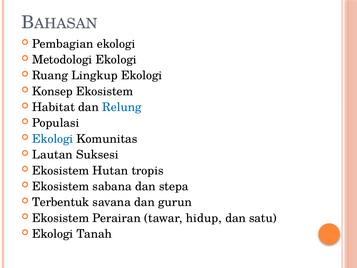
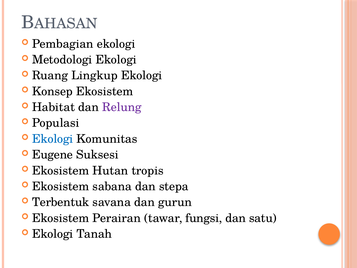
Relung colour: blue -> purple
Lautan: Lautan -> Eugene
hidup: hidup -> fungsi
